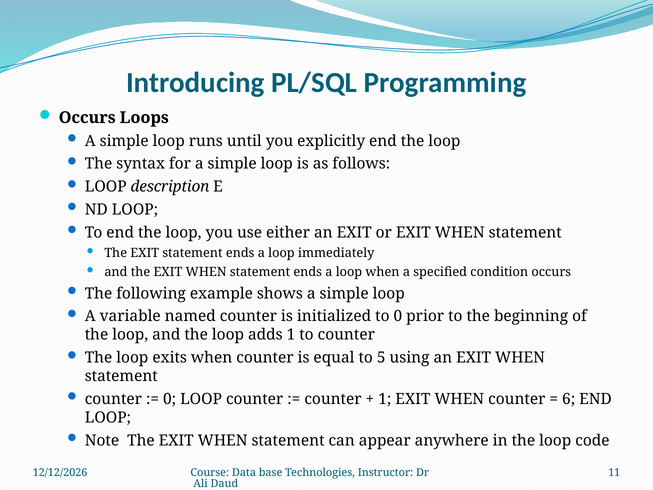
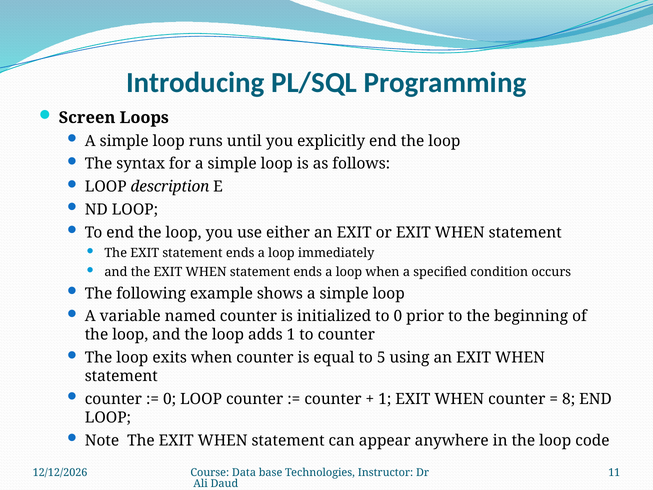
Occurs at (87, 118): Occurs -> Screen
6: 6 -> 8
